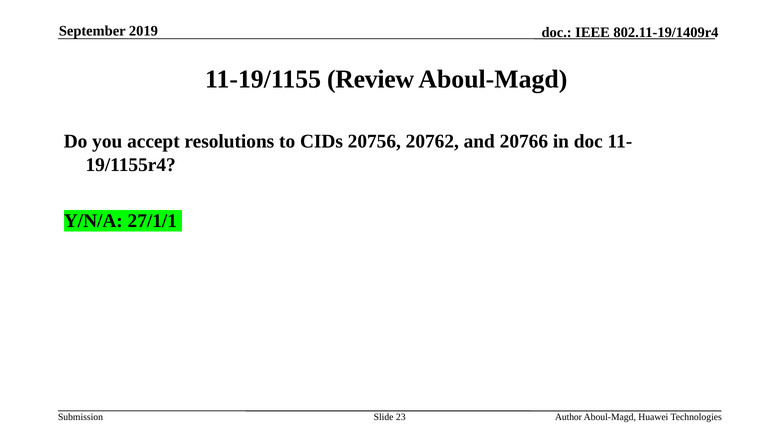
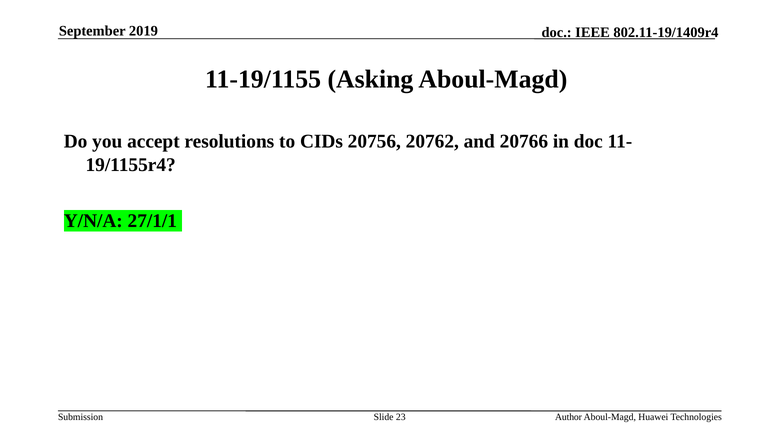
Review: Review -> Asking
